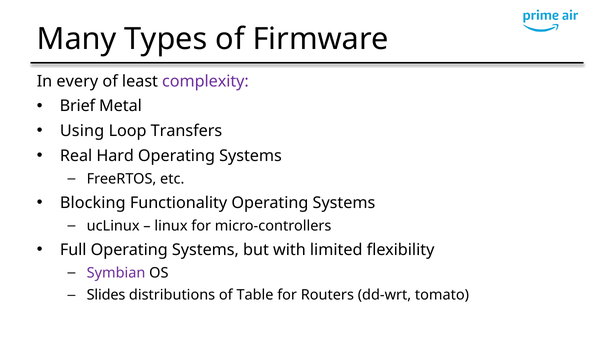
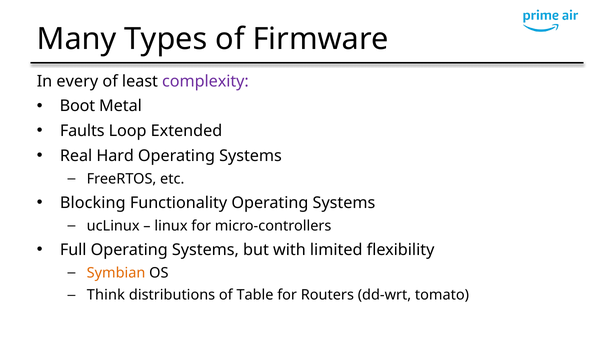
Brief: Brief -> Boot
Using: Using -> Faults
Transfers: Transfers -> Extended
Symbian colour: purple -> orange
Slides: Slides -> Think
